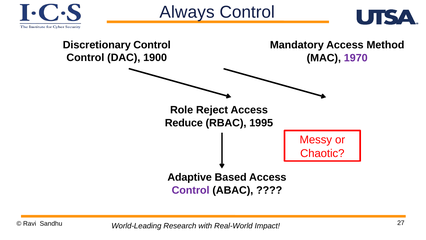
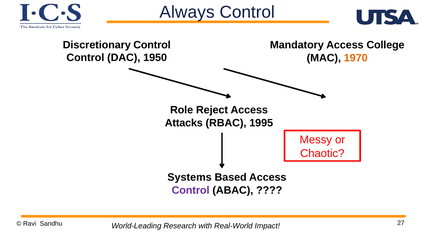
Method: Method -> College
1900: 1900 -> 1950
1970 colour: purple -> orange
Reduce: Reduce -> Attacks
Adaptive: Adaptive -> Systems
